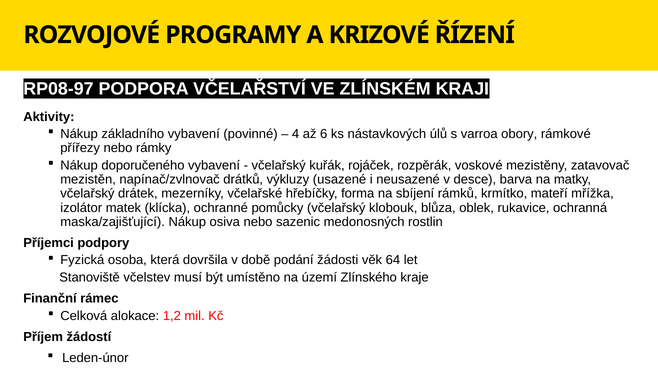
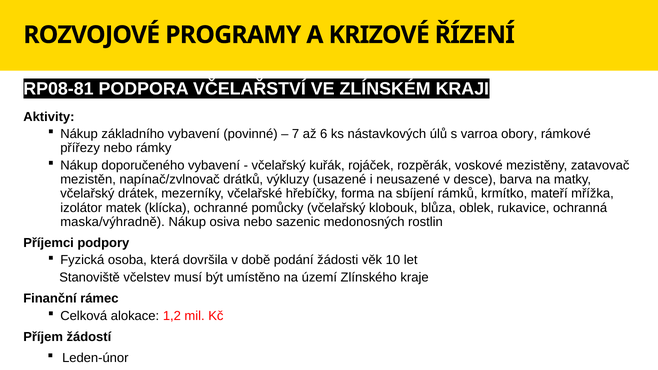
RP08-97: RP08-97 -> RP08-81
4: 4 -> 7
maska/zajišťující: maska/zajišťující -> maska/výhradně
64: 64 -> 10
